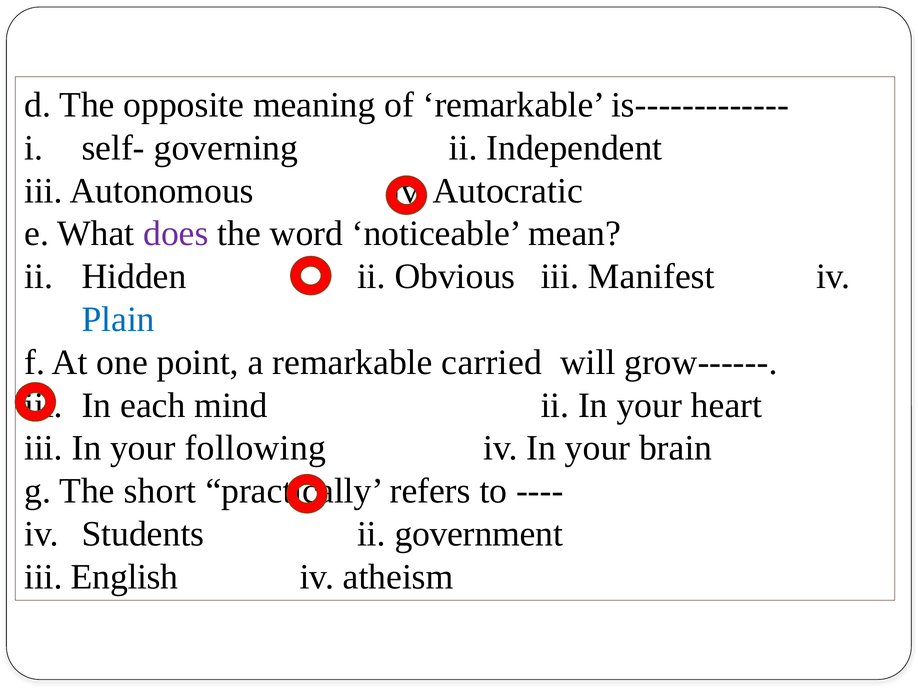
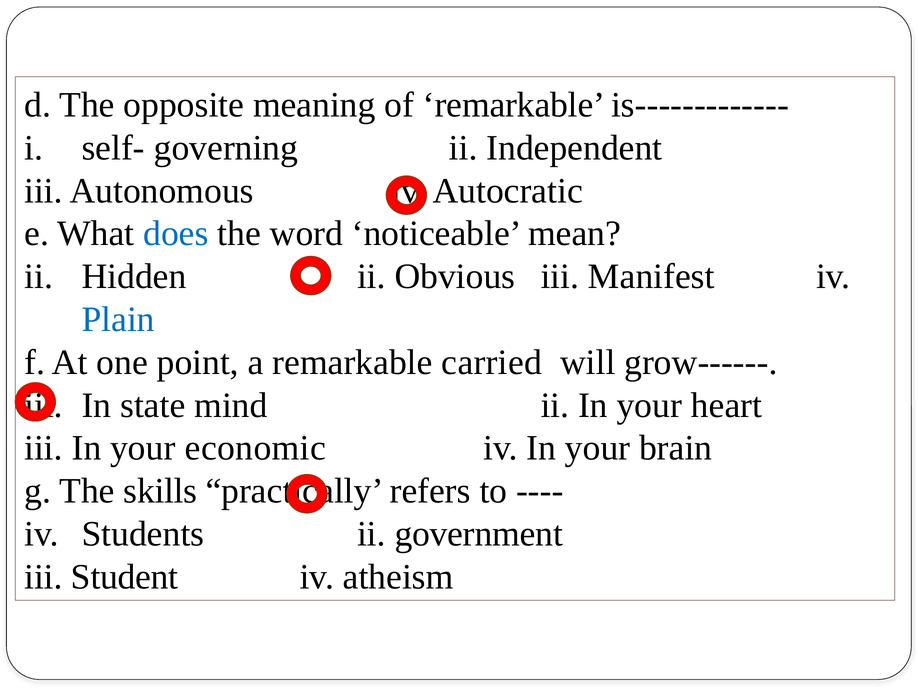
does colour: purple -> blue
each: each -> state
following: following -> economic
short: short -> skills
English: English -> Student
